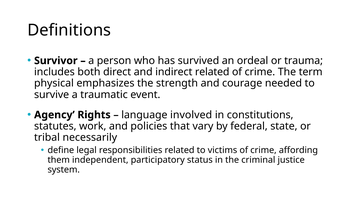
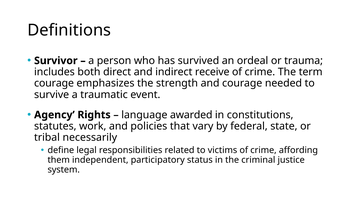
indirect related: related -> receive
physical at (54, 83): physical -> courage
involved: involved -> awarded
